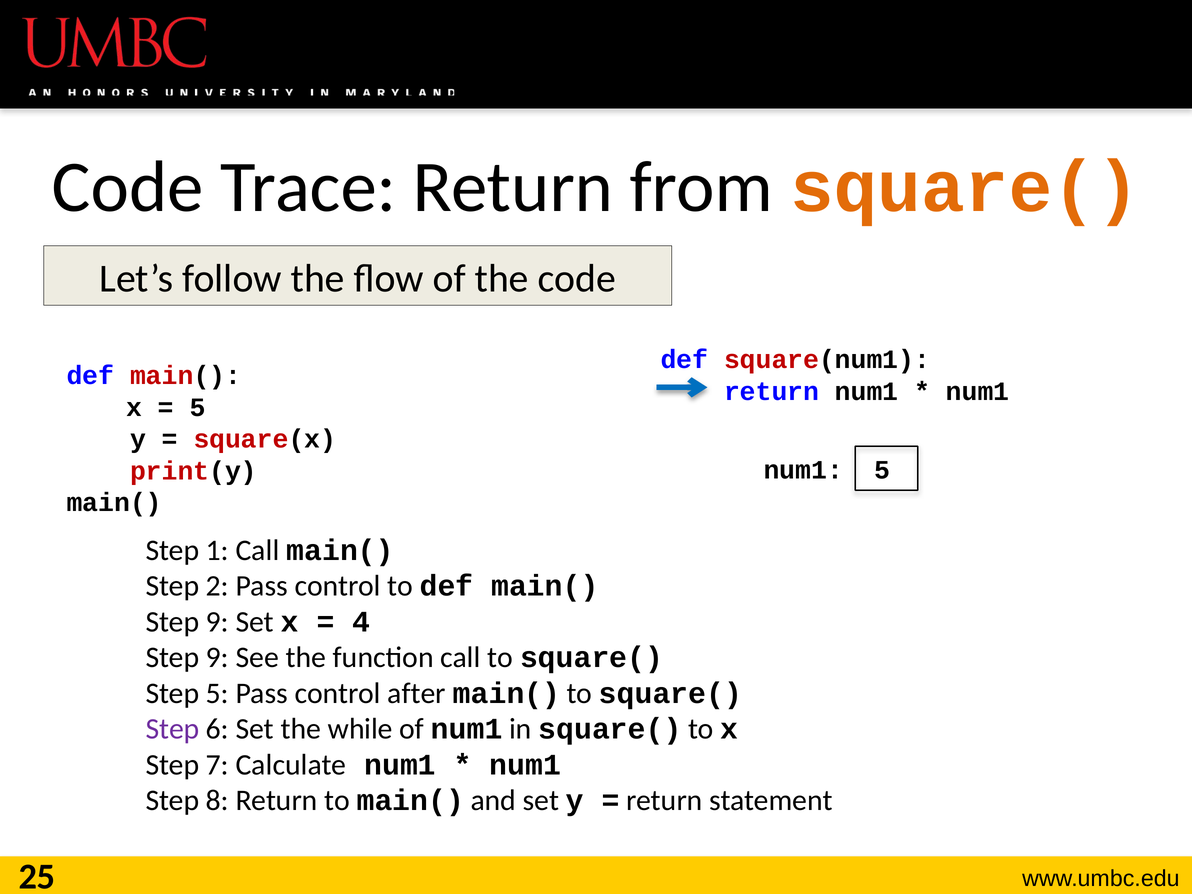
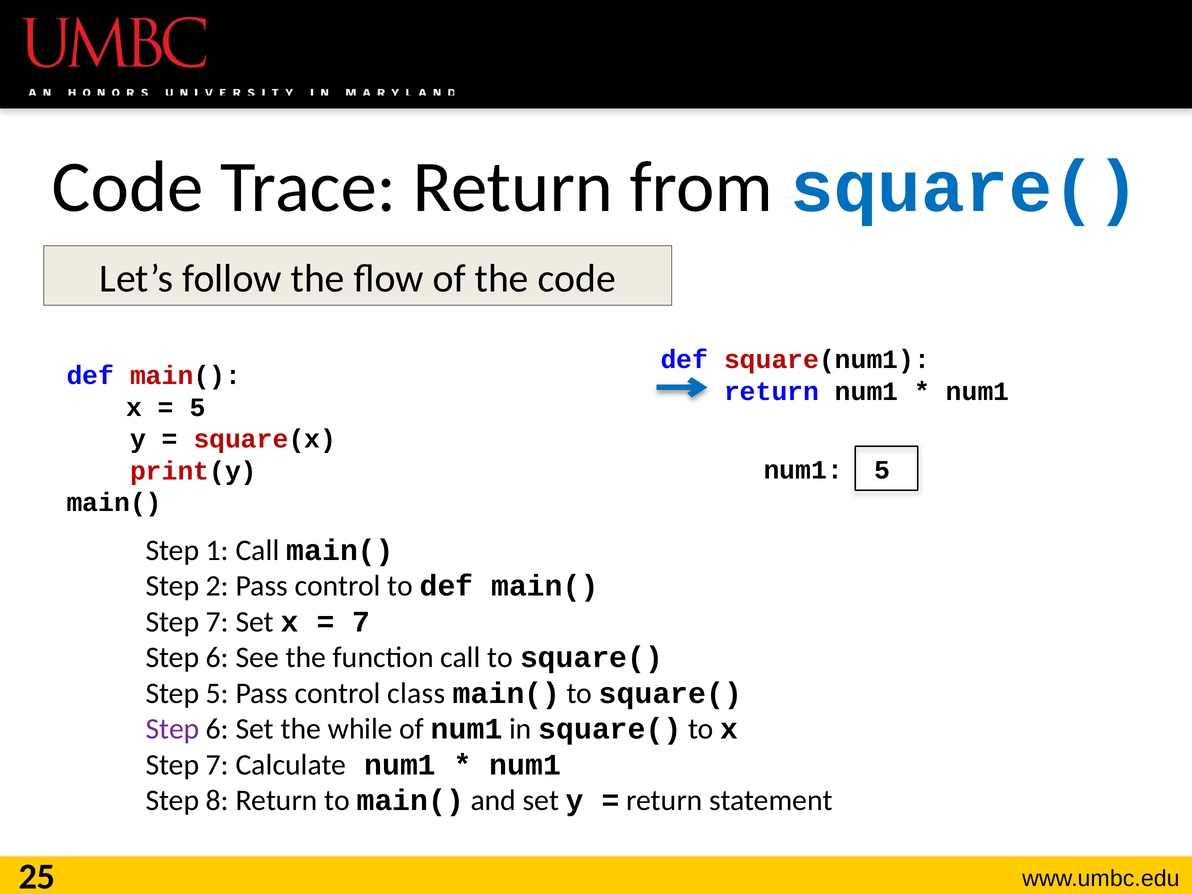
square( at (965, 187) colour: orange -> blue
9 at (217, 622): 9 -> 7
4 at (361, 622): 4 -> 7
9 at (217, 658): 9 -> 6
after: after -> class
